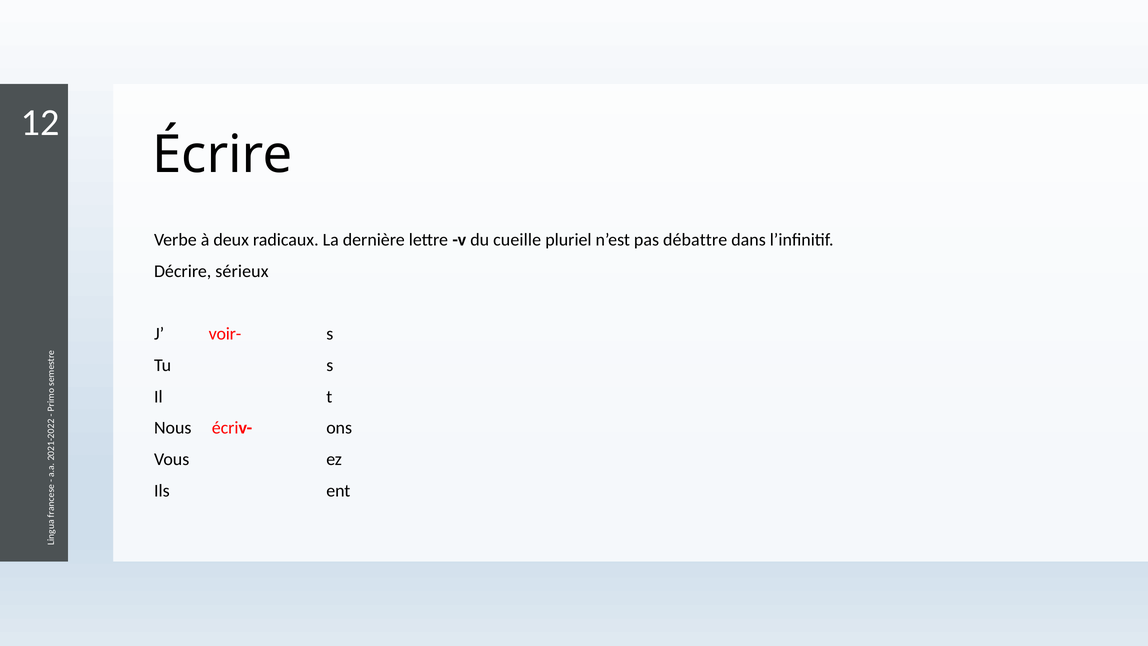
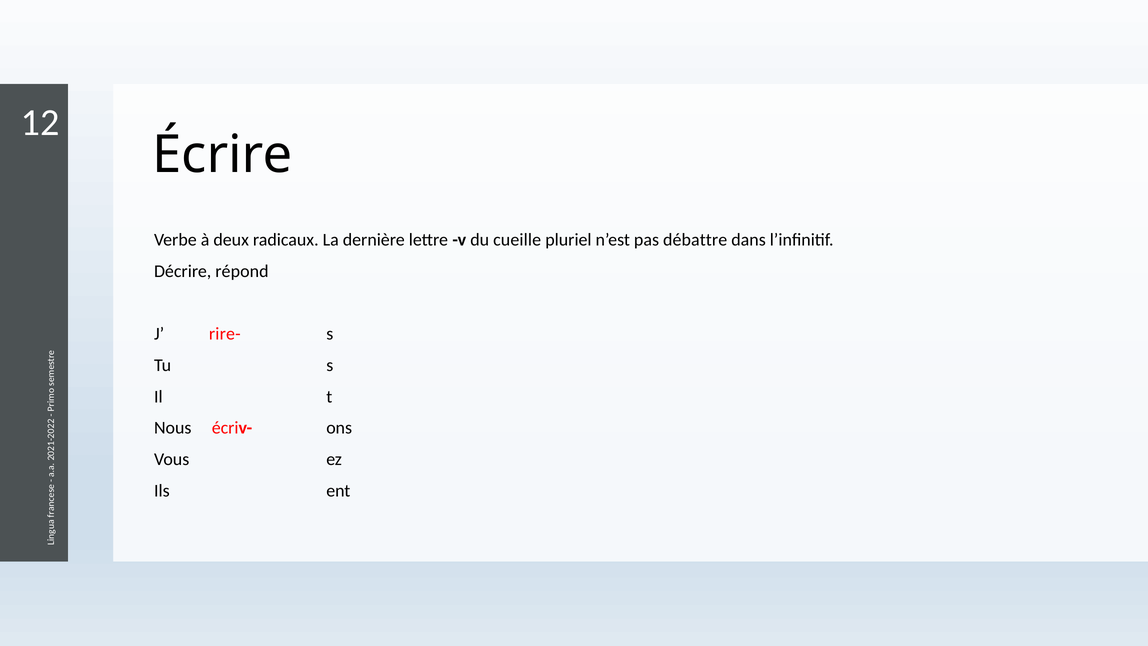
sérieux: sérieux -> répond
voir-: voir- -> rire-
